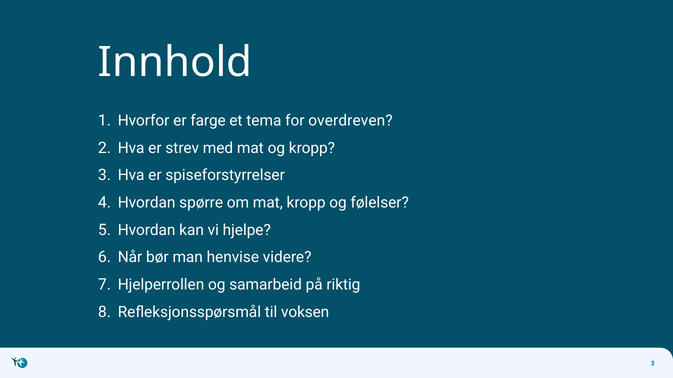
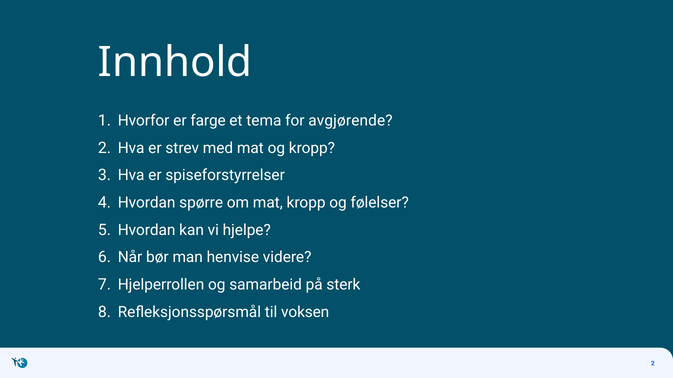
overdreven: overdreven -> avgjørende
riktig: riktig -> sterk
